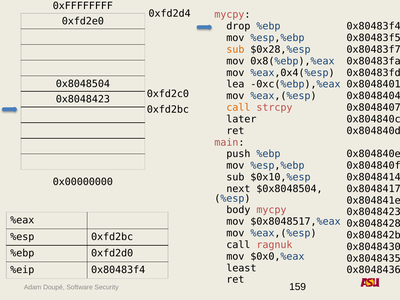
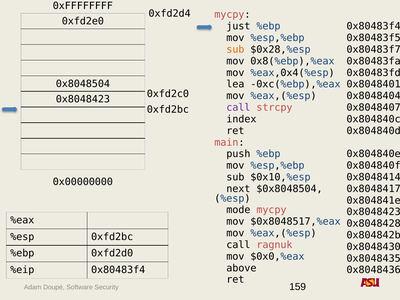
drop: drop -> just
call at (238, 108) colour: orange -> purple
later: later -> index
body: body -> mode
least: least -> above
